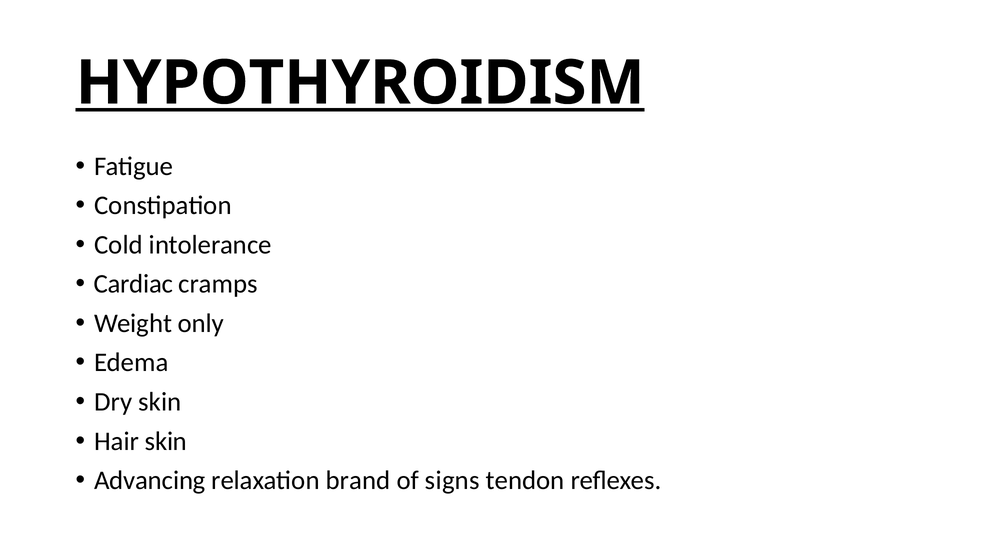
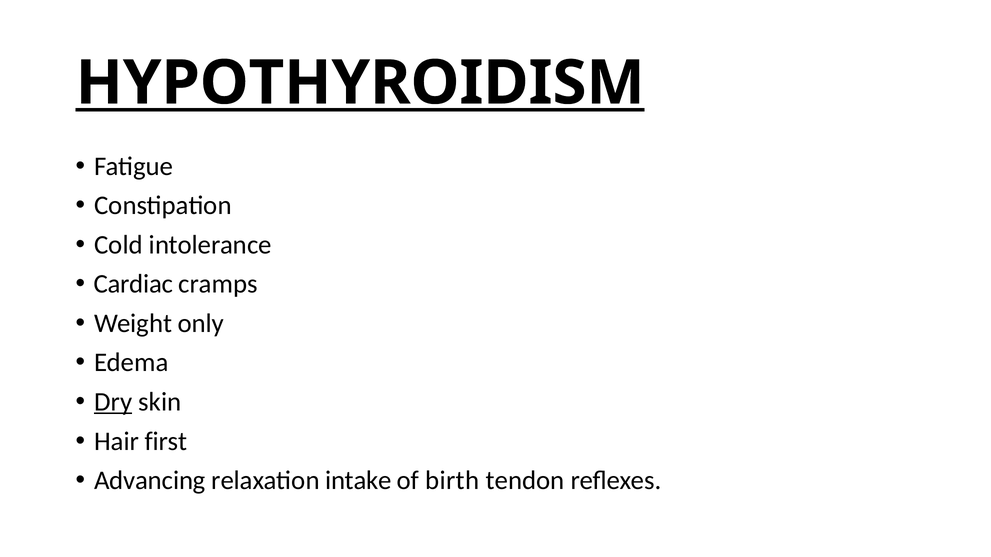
Dry underline: none -> present
Hair skin: skin -> first
brand: brand -> intake
signs: signs -> birth
